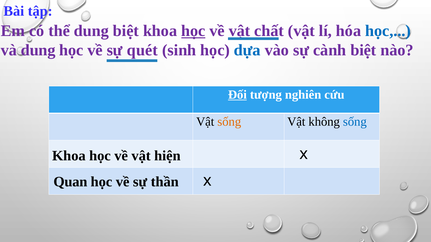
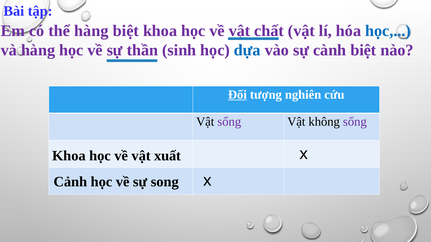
thể dung: dung -> hàng
học at (193, 31) underline: present -> none
và dung: dung -> hàng
quét: quét -> thần
sống at (229, 122) colour: orange -> purple
sống at (355, 122) colour: blue -> purple
hiện: hiện -> xuất
Quan: Quan -> Cảnh
thần: thần -> song
